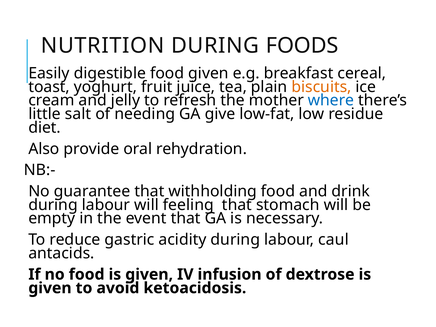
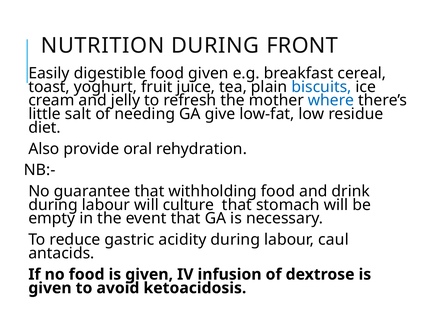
FOODS: FOODS -> FRONT
biscuits colour: orange -> blue
feeling: feeling -> culture
